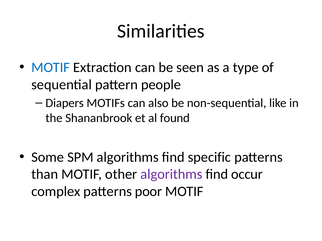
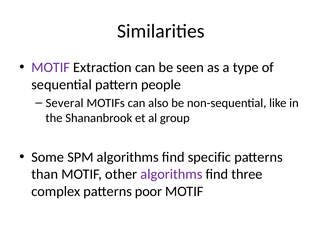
MOTIF at (51, 68) colour: blue -> purple
Diapers: Diapers -> Several
found: found -> group
occur: occur -> three
